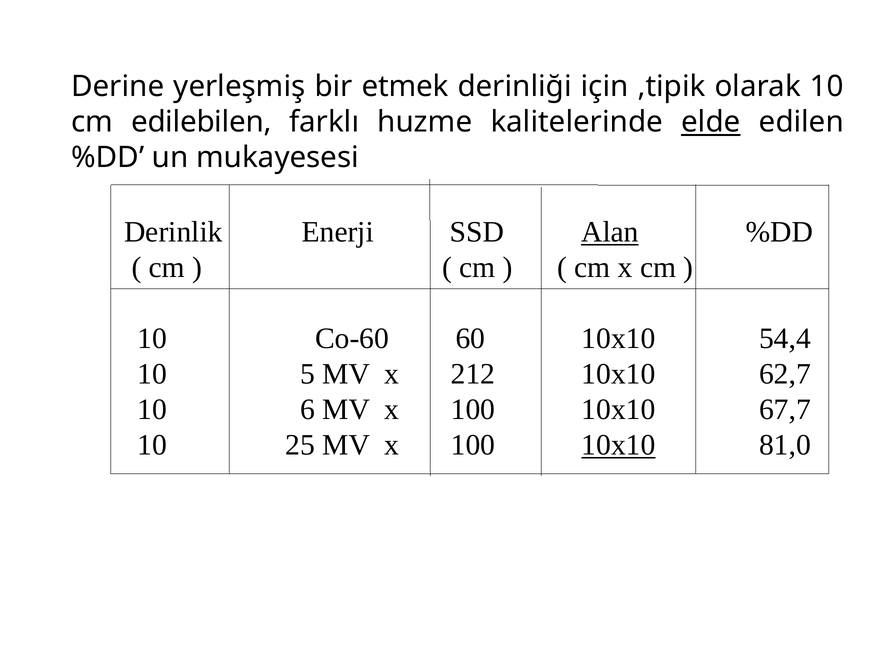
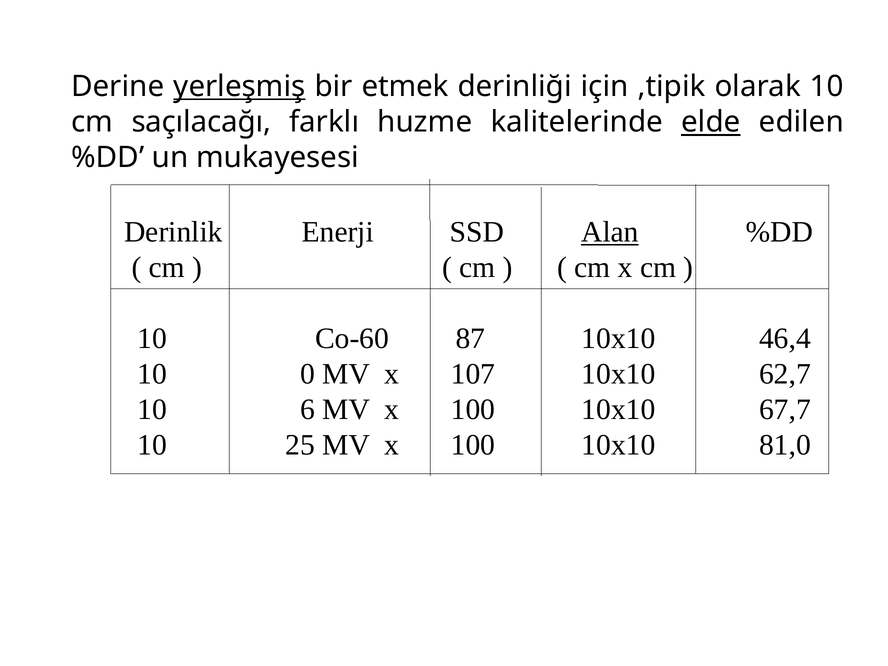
yerleşmiş underline: none -> present
edilebilen: edilebilen -> saçılacağı
60: 60 -> 87
54,4: 54,4 -> 46,4
5: 5 -> 0
212: 212 -> 107
10x10 at (618, 445) underline: present -> none
